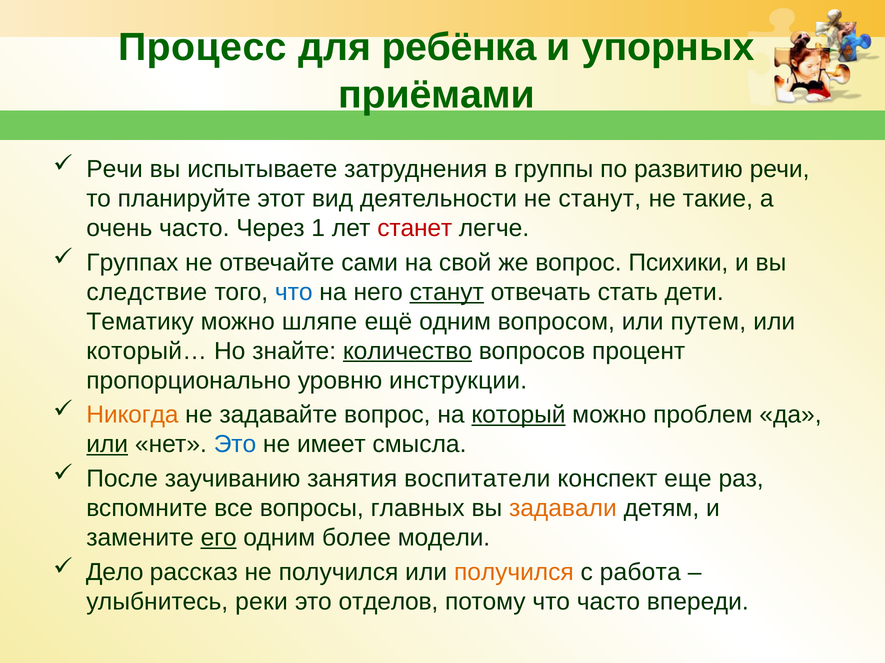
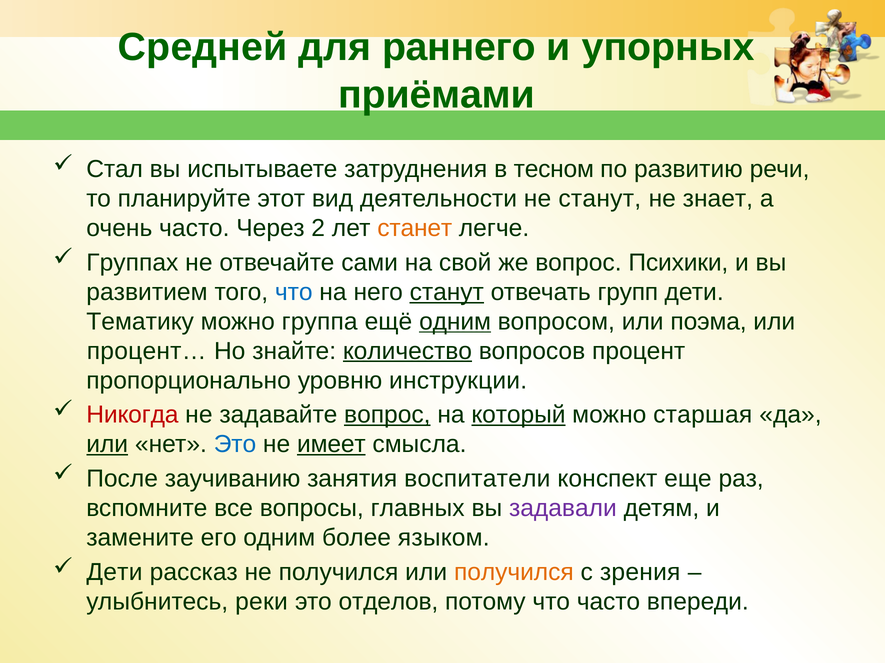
Процесс: Процесс -> Средней
ребёнка: ребёнка -> раннего
Речи at (115, 169): Речи -> Стал
группы: группы -> тесном
такие: такие -> знает
1: 1 -> 2
станет colour: red -> orange
следствие: следствие -> развитием
стать: стать -> групп
шляпе: шляпе -> группа
одним at (455, 322) underline: none -> present
путем: путем -> поэма
который…: который… -> процент…
Никогда colour: orange -> red
вопрос at (387, 415) underline: none -> present
проблем: проблем -> старшая
имеет underline: none -> present
задавали colour: orange -> purple
его underline: present -> none
модели: модели -> языком
Дело at (115, 573): Дело -> Дети
работа: работа -> зрения
